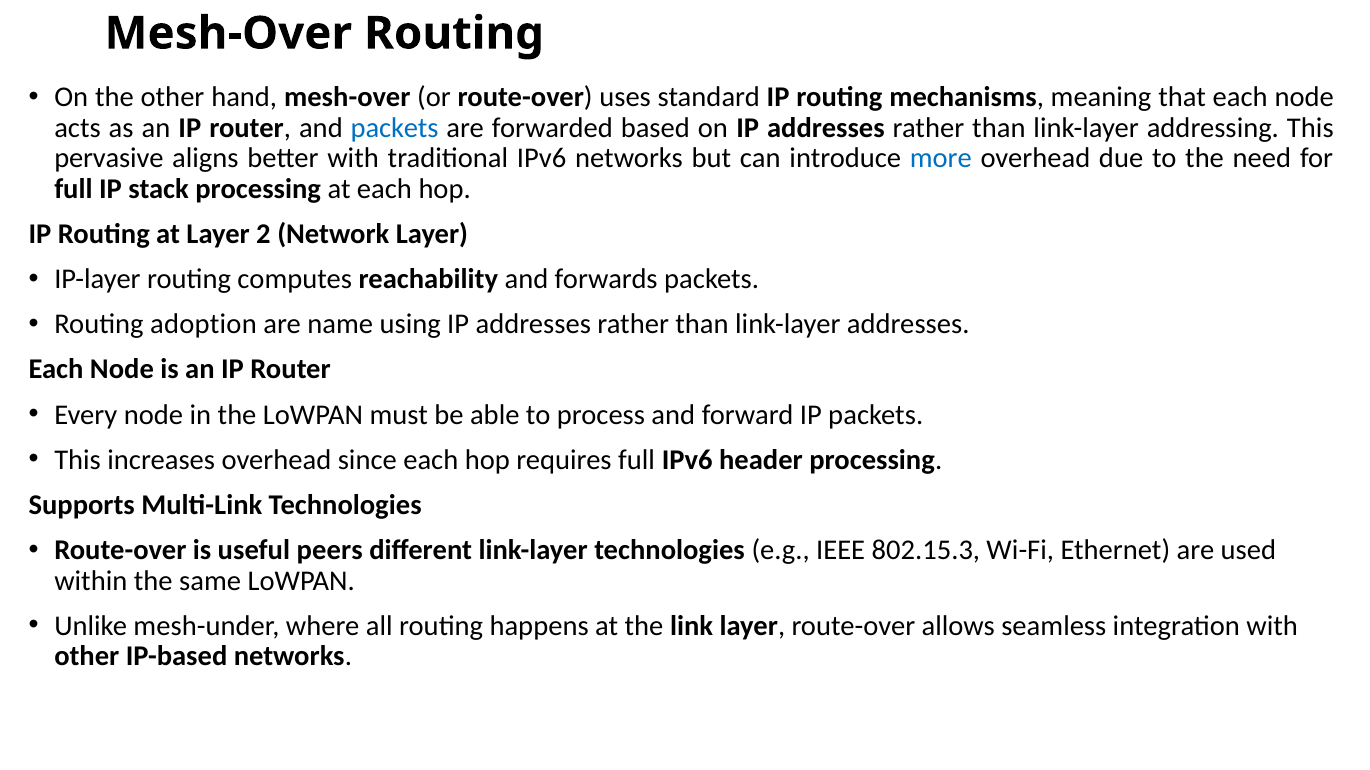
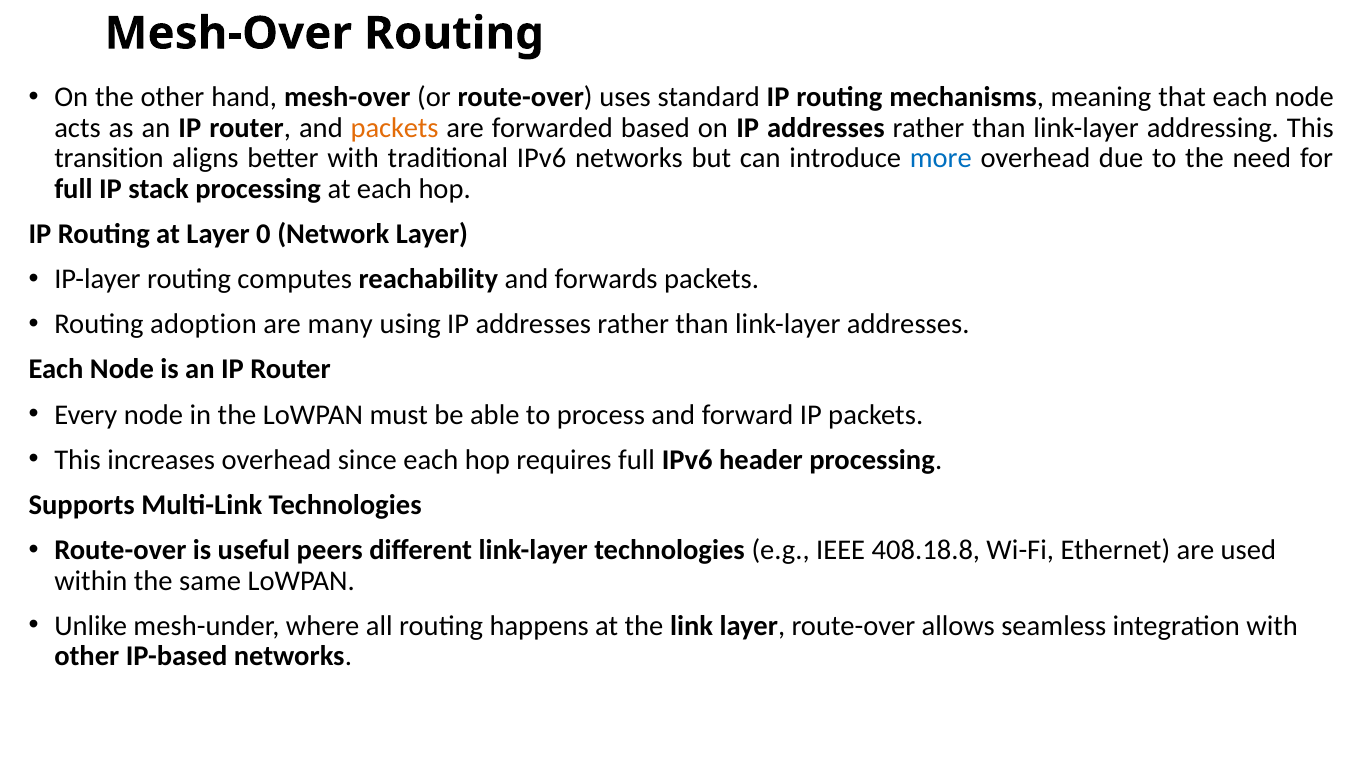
packets at (395, 128) colour: blue -> orange
pervasive: pervasive -> transition
2: 2 -> 0
name: name -> many
802.15.3: 802.15.3 -> 408.18.8
